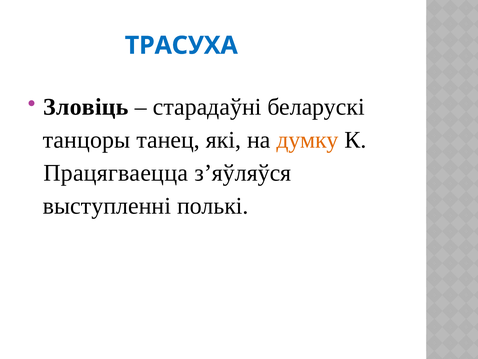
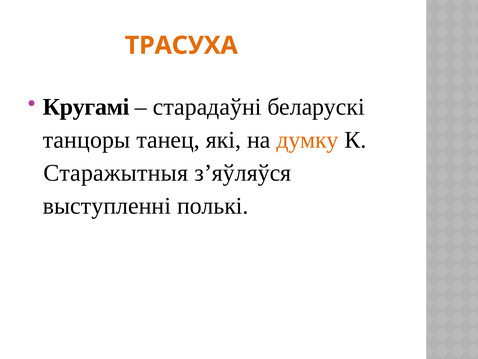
ТРАСУХА colour: blue -> orange
Зловіць: Зловіць -> Кругамі
Працягваецца: Працягваецца -> Старажытныя
